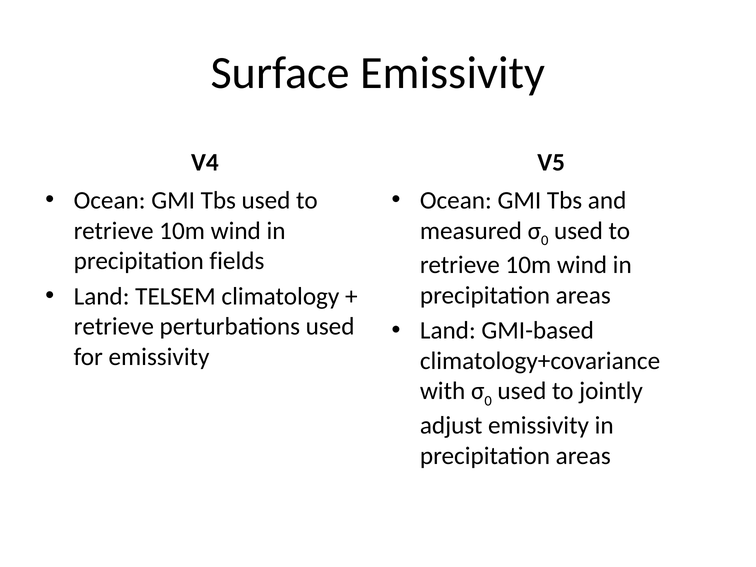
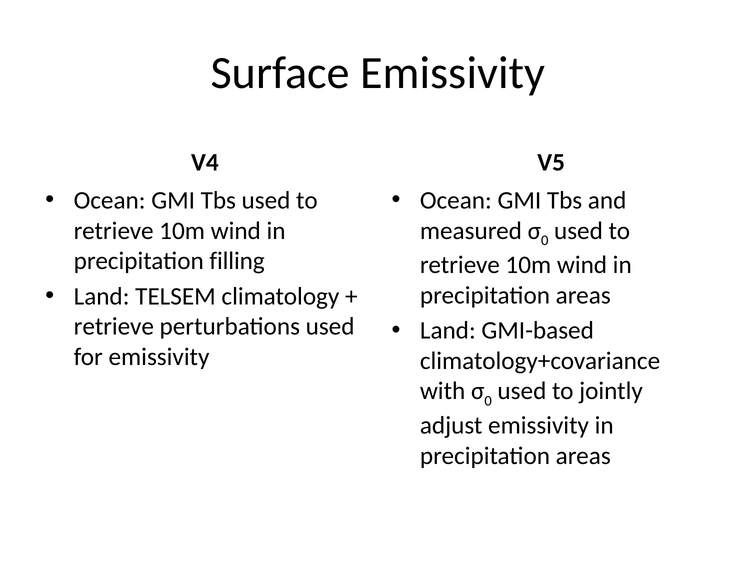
fields: fields -> filling
